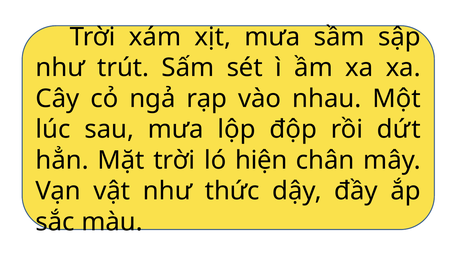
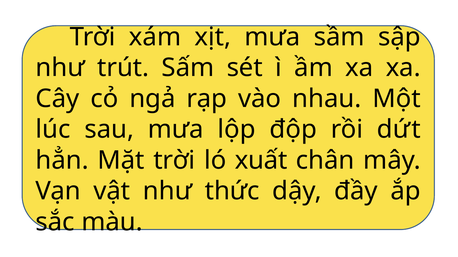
hiện: hiện -> xuất
